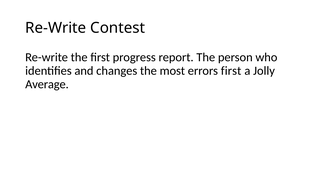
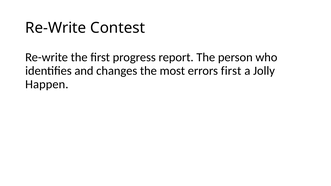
Average: Average -> Happen
